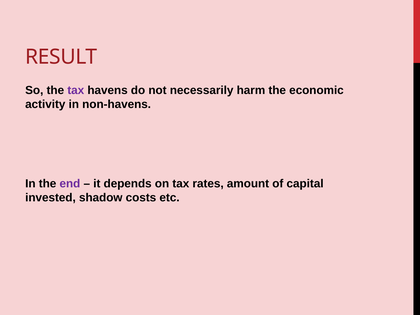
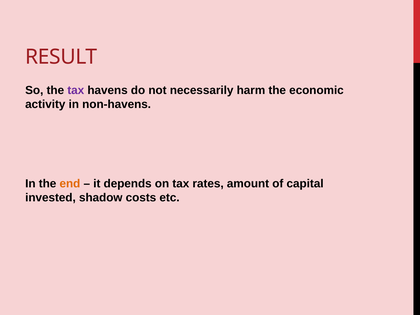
end colour: purple -> orange
